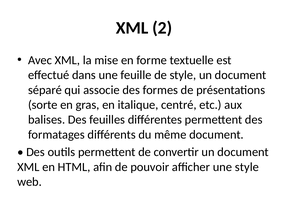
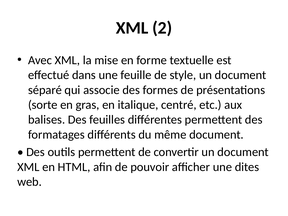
une style: style -> dites
